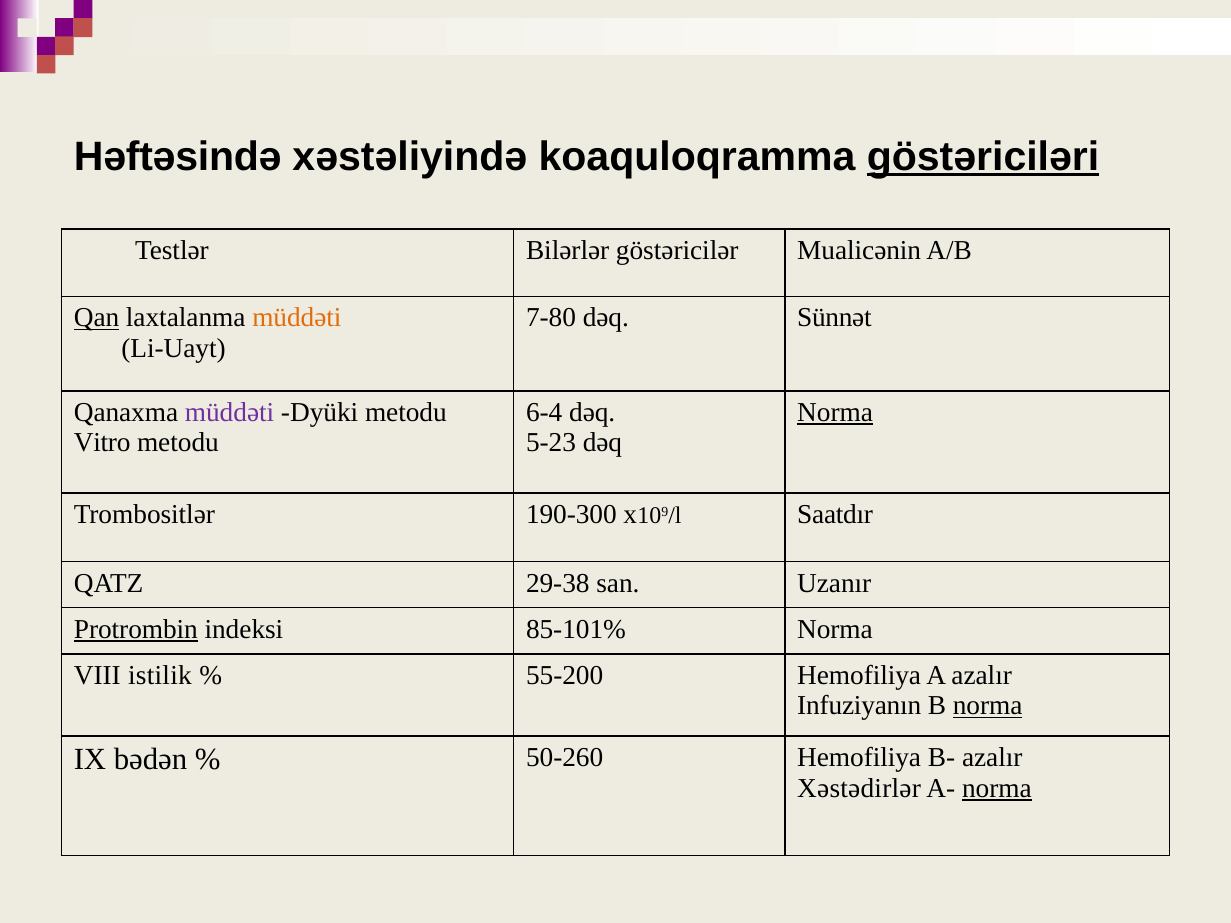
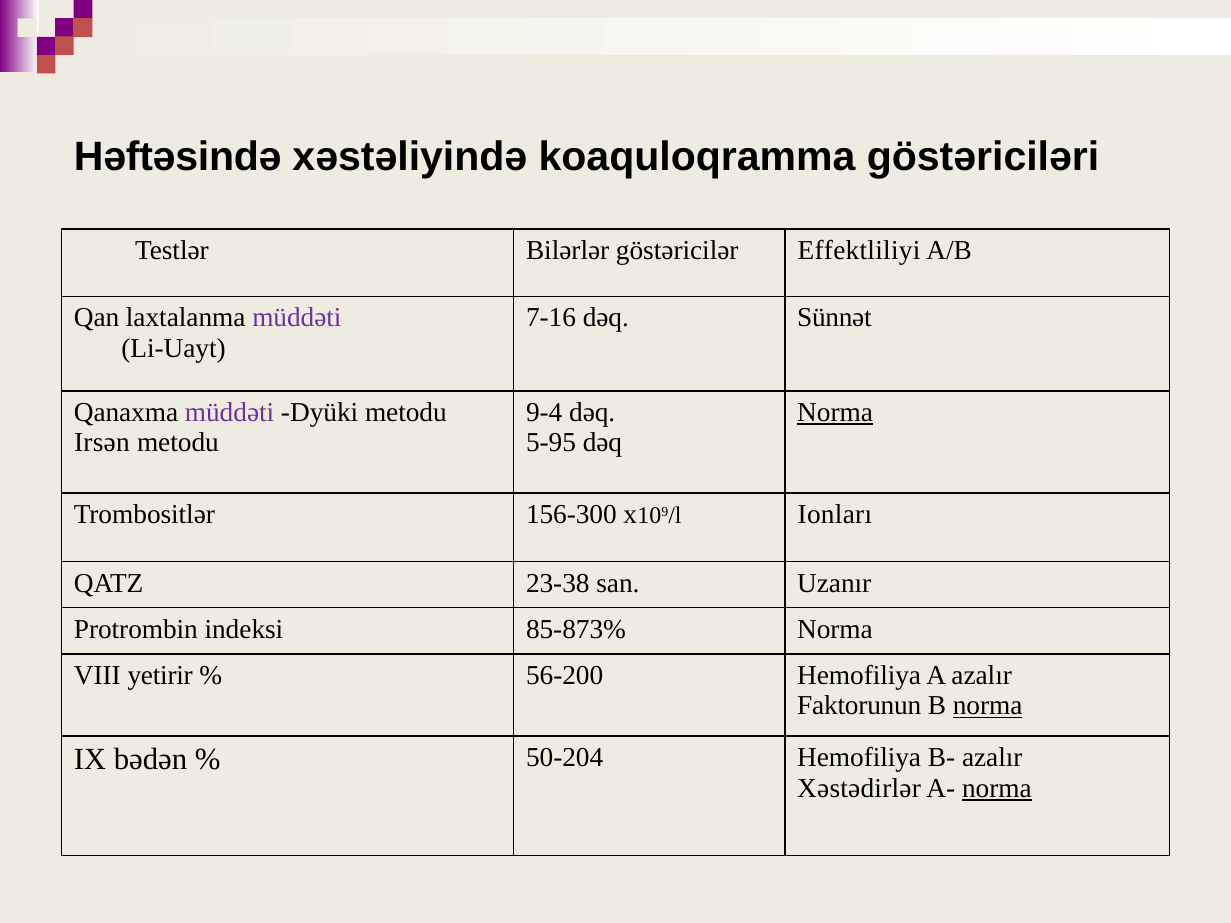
göstəriciləri underline: present -> none
Mualicənin: Mualicənin -> Effektliliyi
Qan underline: present -> none
müddəti at (297, 318) colour: orange -> purple
7-80: 7-80 -> 7-16
6-4: 6-4 -> 9-4
Vitro: Vitro -> Irsən
5-23: 5-23 -> 5-95
190-300: 190-300 -> 156-300
Saatdır: Saatdır -> Ionları
29-38: 29-38 -> 23-38
Protrombin underline: present -> none
85-101%: 85-101% -> 85-873%
istilik: istilik -> yetirir
55-200: 55-200 -> 56-200
Infuziyanın: Infuziyanın -> Faktorunun
50-260: 50-260 -> 50-204
